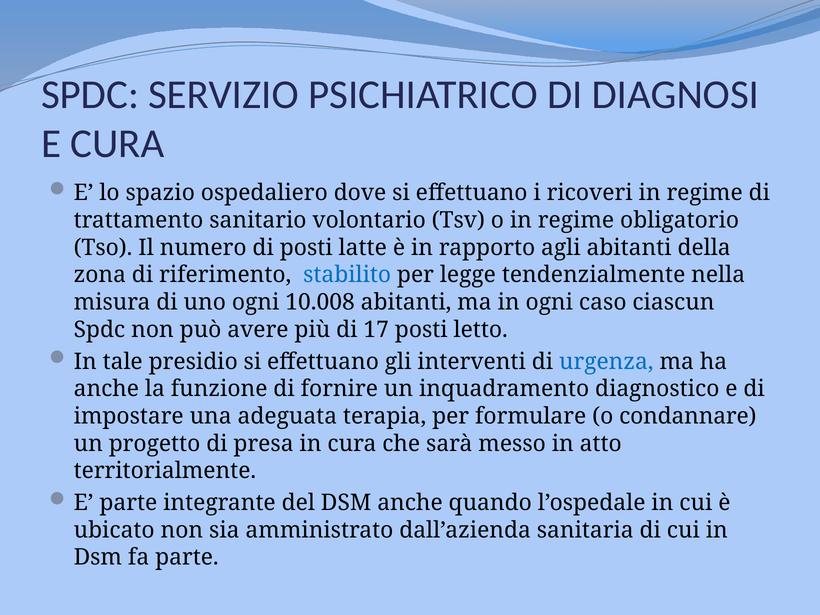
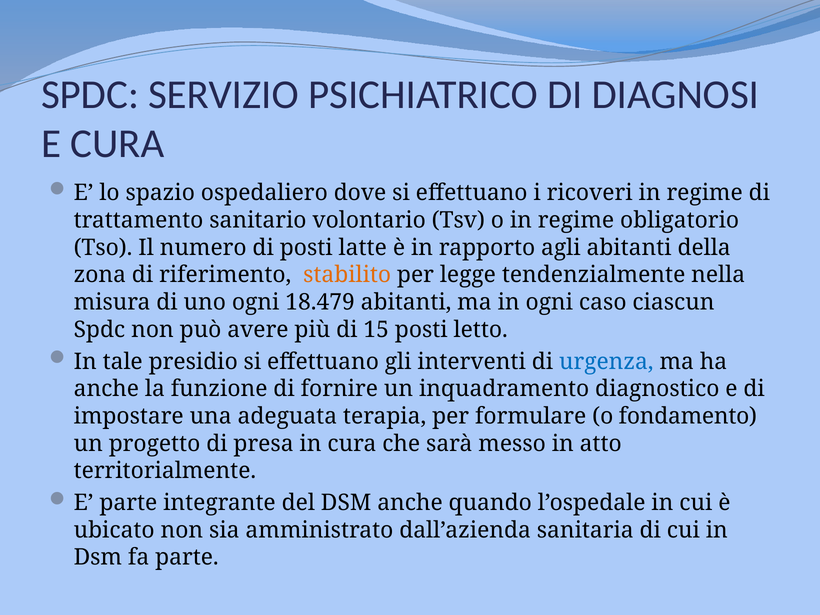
stabilito colour: blue -> orange
10.008: 10.008 -> 18.479
17: 17 -> 15
condannare: condannare -> fondamento
